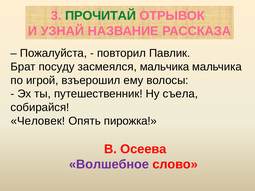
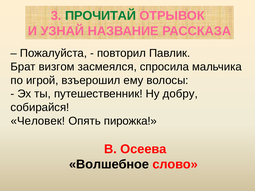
посуду: посуду -> визгом
засмеялся мальчика: мальчика -> спросила
съела: съела -> добру
Волшебное colour: purple -> black
